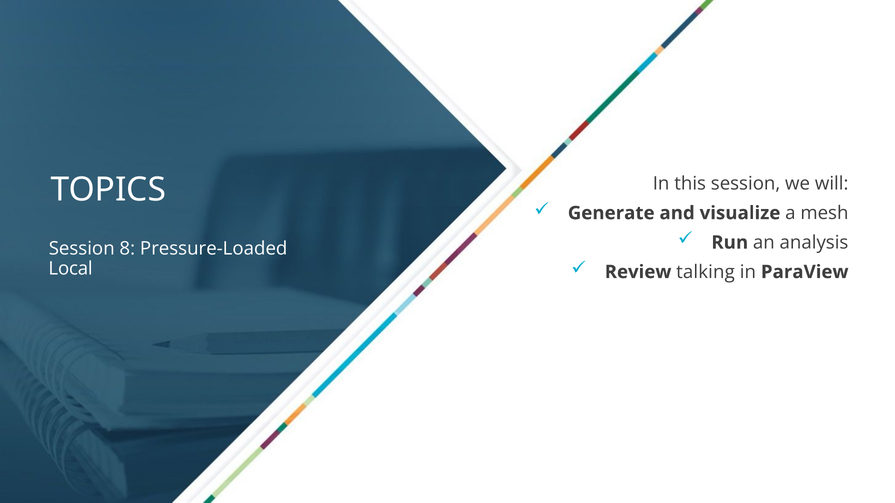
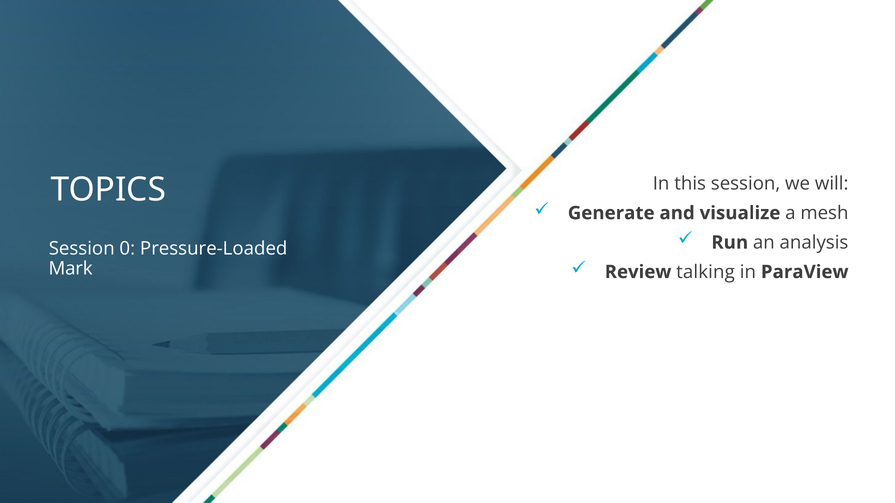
8: 8 -> 0
Local: Local -> Mark
